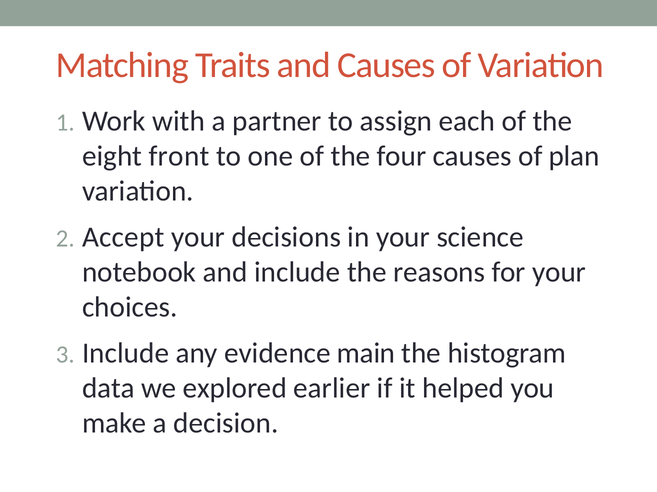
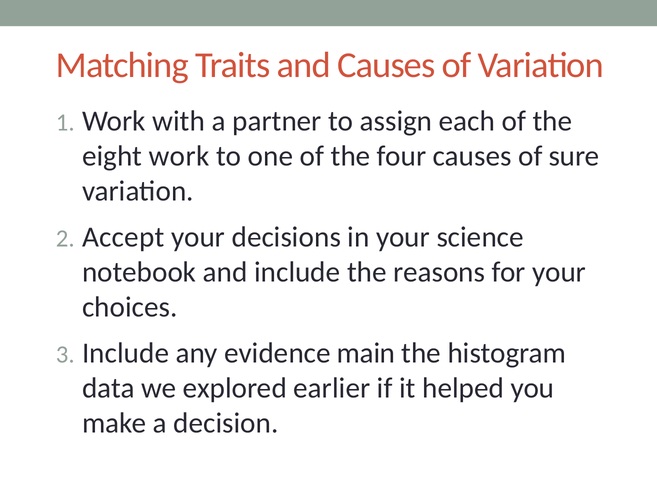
eight front: front -> work
plan: plan -> sure
